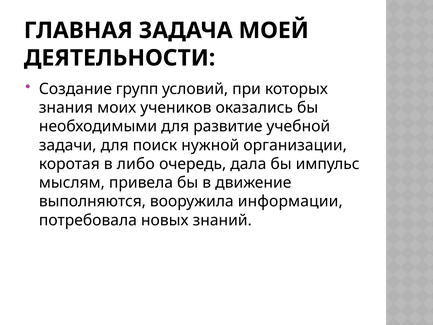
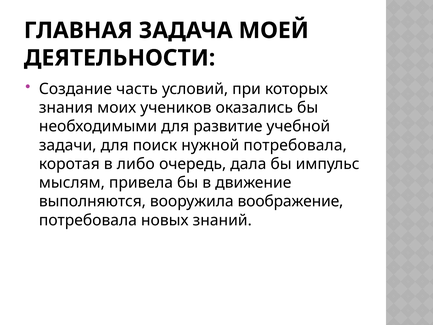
групп: групп -> часть
нужной организации: организации -> потребовала
информации: информации -> воображение
